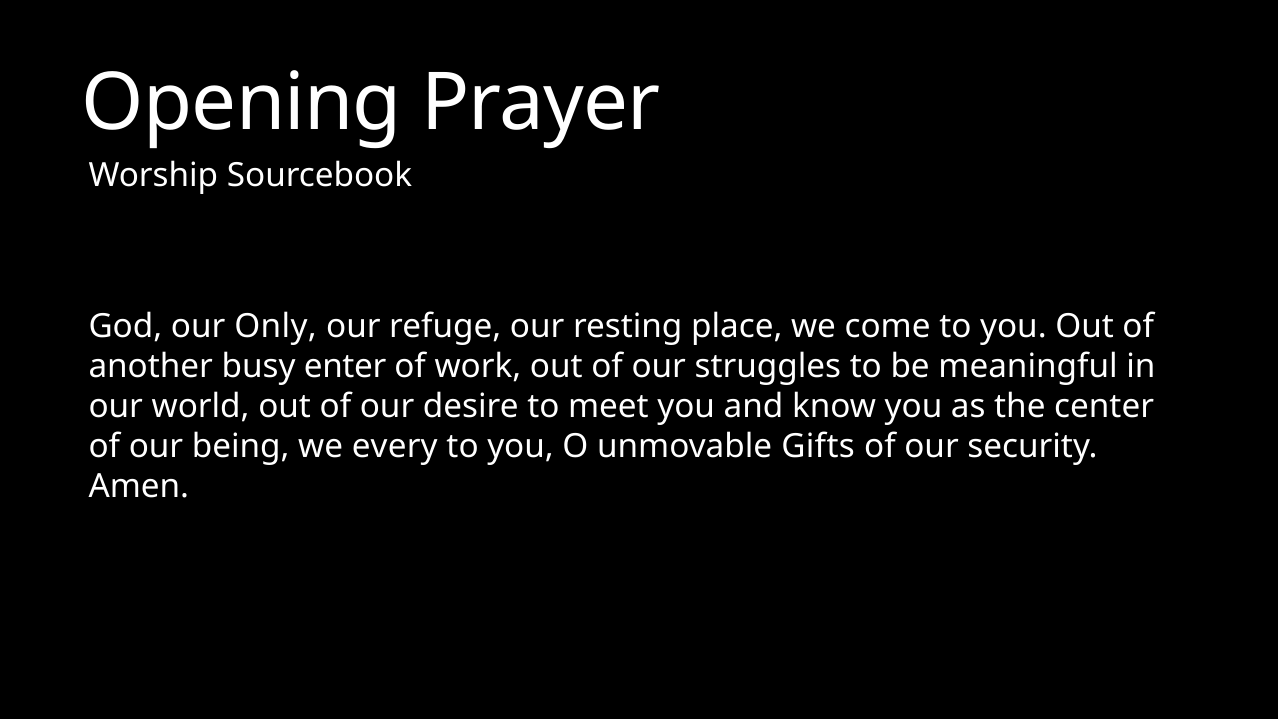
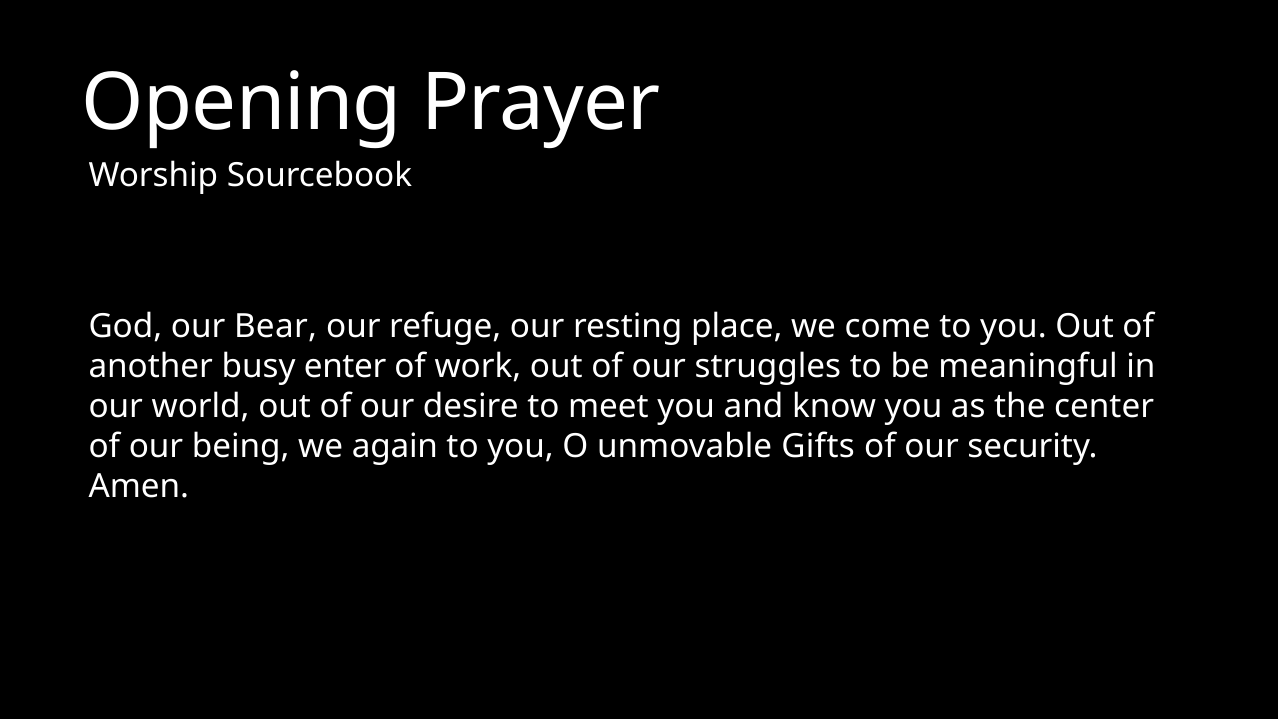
Only: Only -> Bear
every: every -> again
